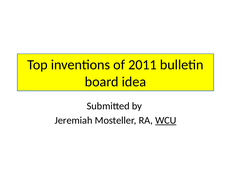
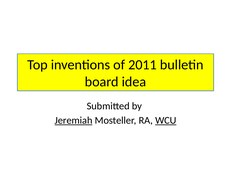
Jeremiah underline: none -> present
